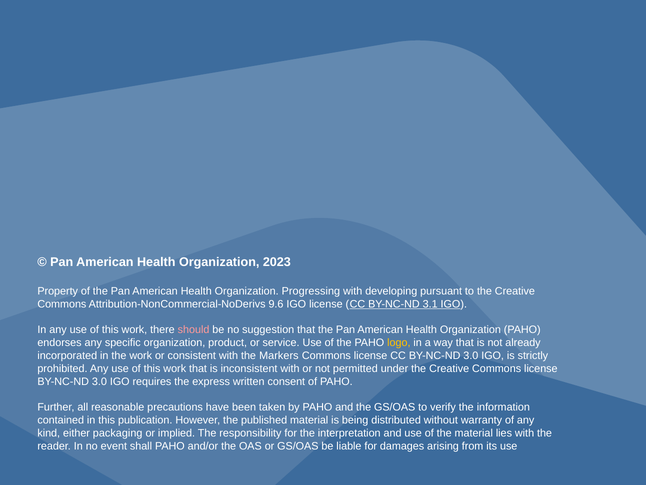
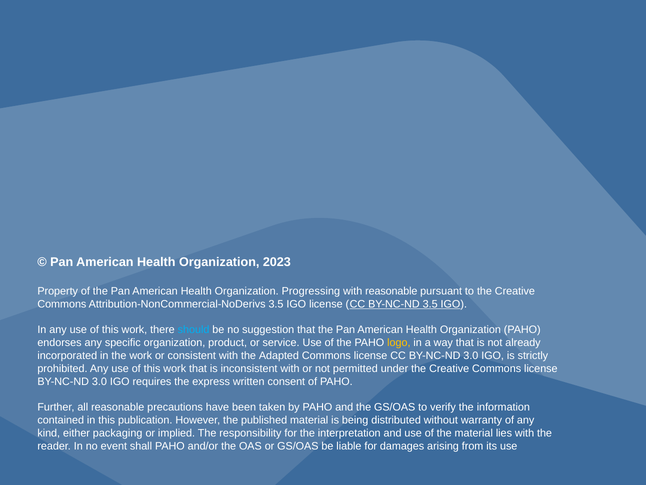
with developing: developing -> reasonable
Attribution-NonCommercial-NoDerivs 9.6: 9.6 -> 3.5
BY-NC-ND 3.1: 3.1 -> 3.5
should colour: pink -> light blue
Markers: Markers -> Adapted
